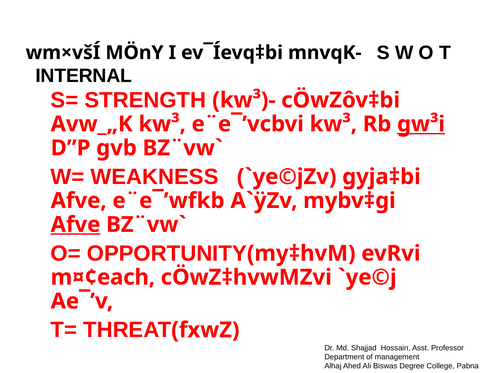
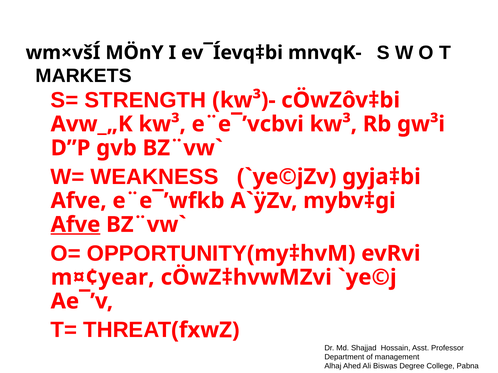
INTERNAL: INTERNAL -> MARKETS
gw³i underline: present -> none
m¤¢each: m¤¢each -> m¤¢year
